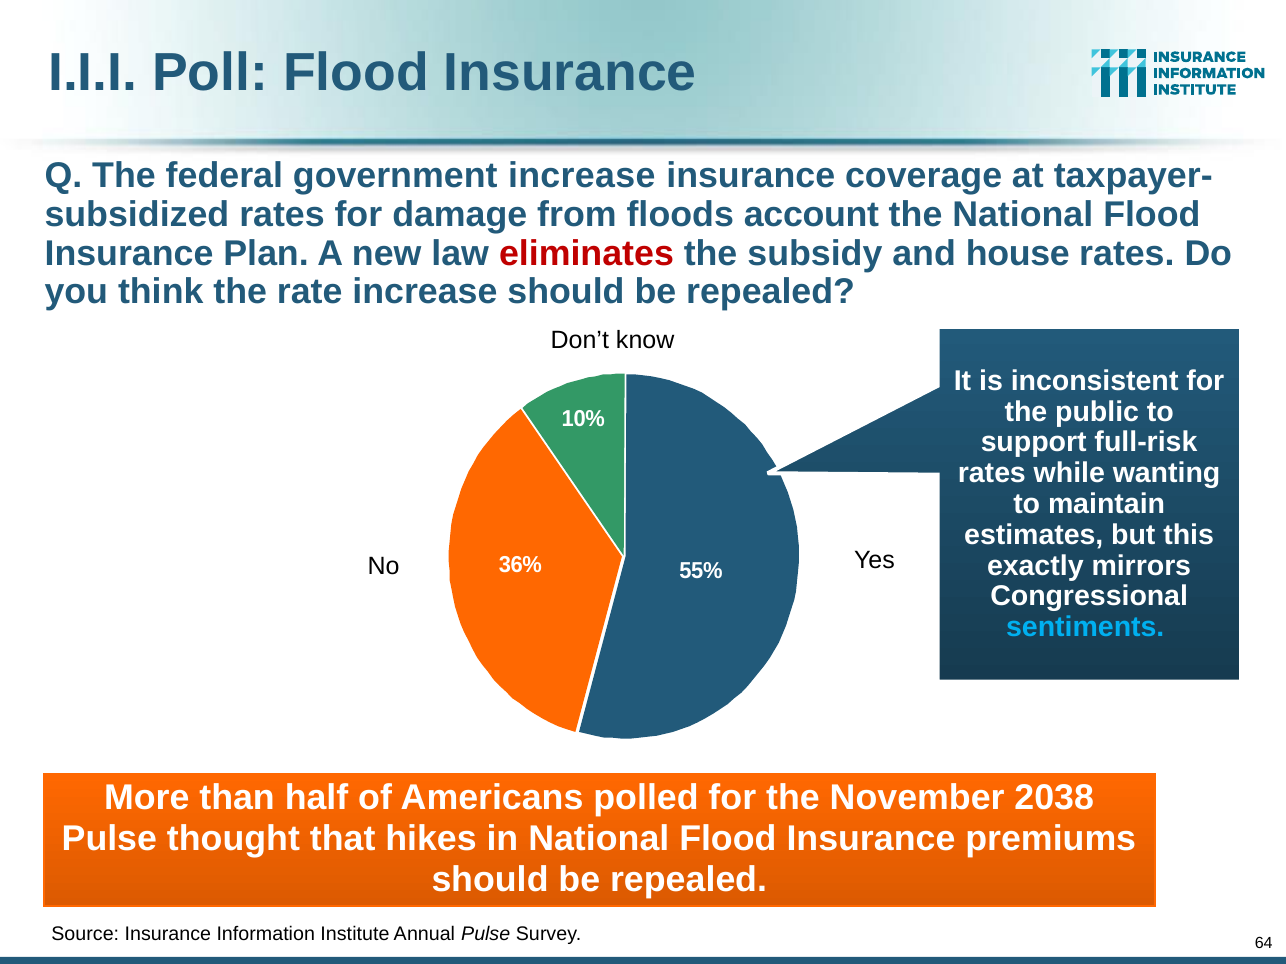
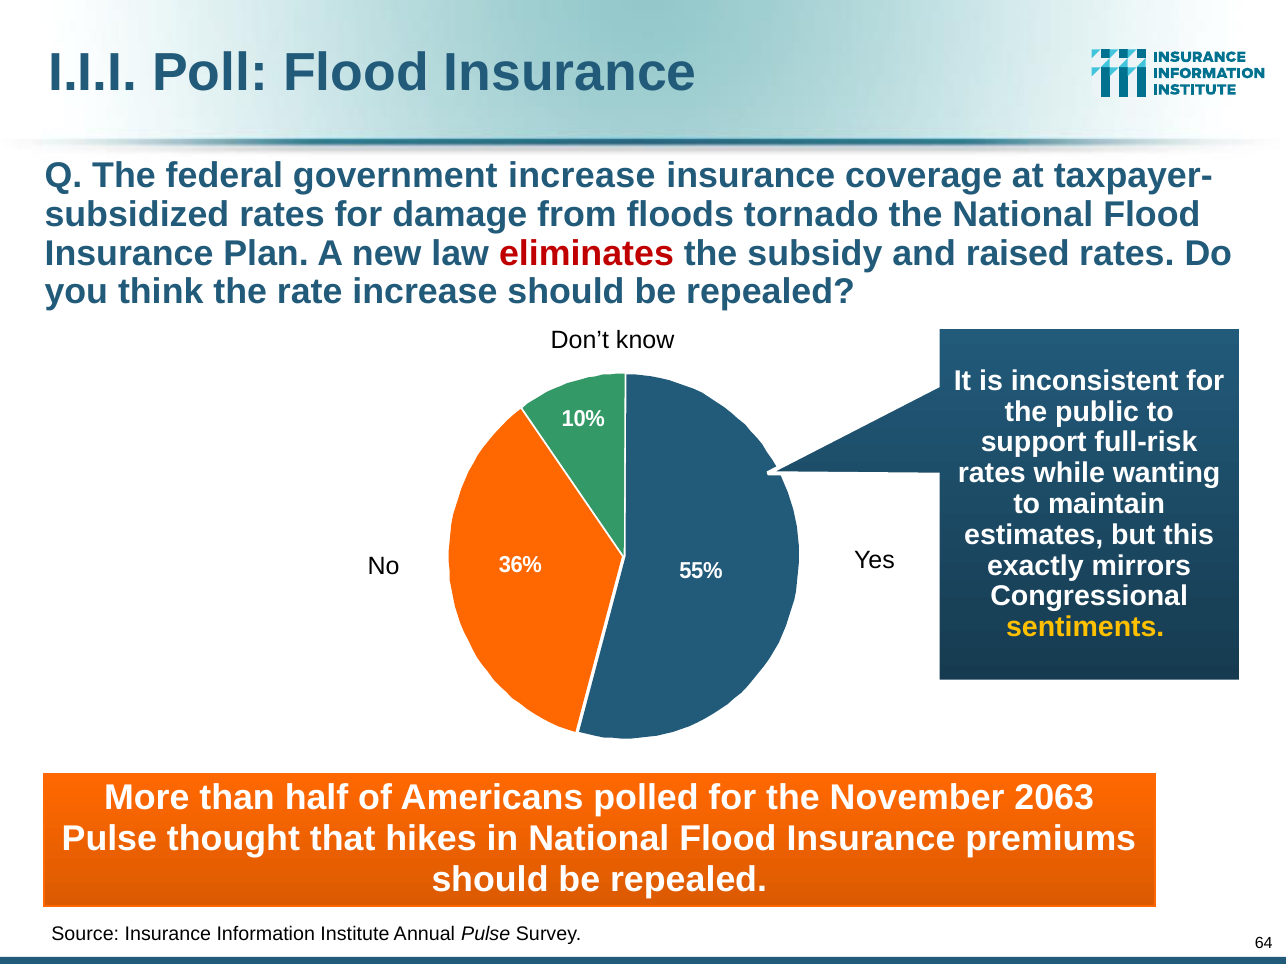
account: account -> tornado
house: house -> raised
sentiments colour: light blue -> yellow
2038: 2038 -> 2063
